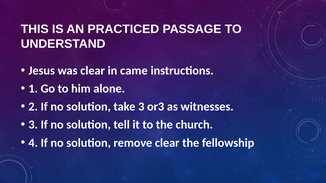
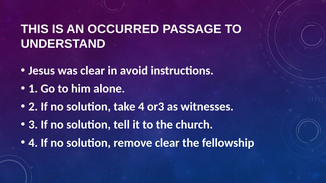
PRACTICED: PRACTICED -> OCCURRED
came: came -> avoid
take 3: 3 -> 4
